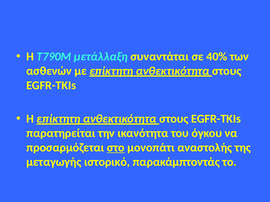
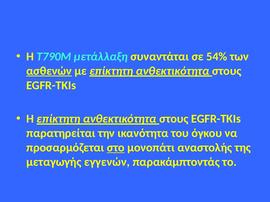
40%: 40% -> 54%
ασθενών underline: none -> present
ιστορικό: ιστορικό -> εγγενών
